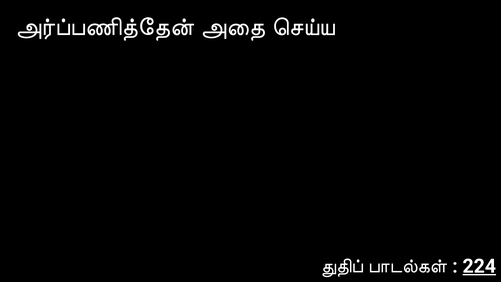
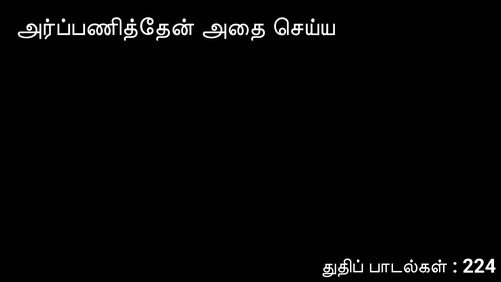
224 underline: present -> none
